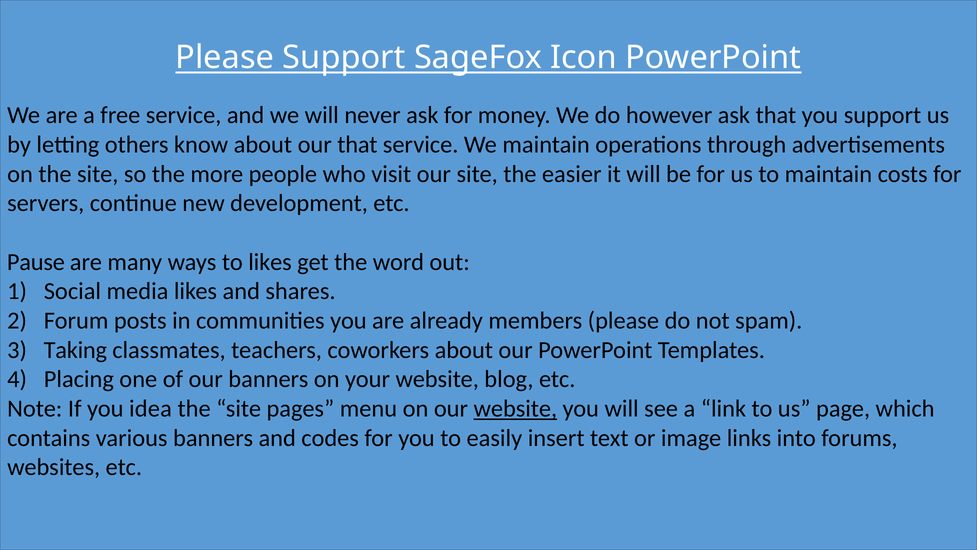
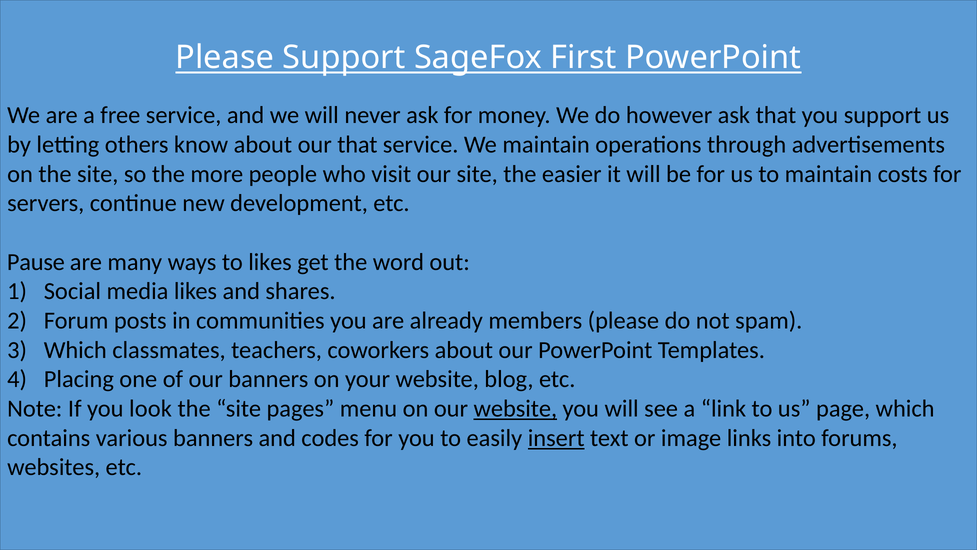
Icon: Icon -> First
Taking at (75, 350): Taking -> Which
idea: idea -> look
insert underline: none -> present
